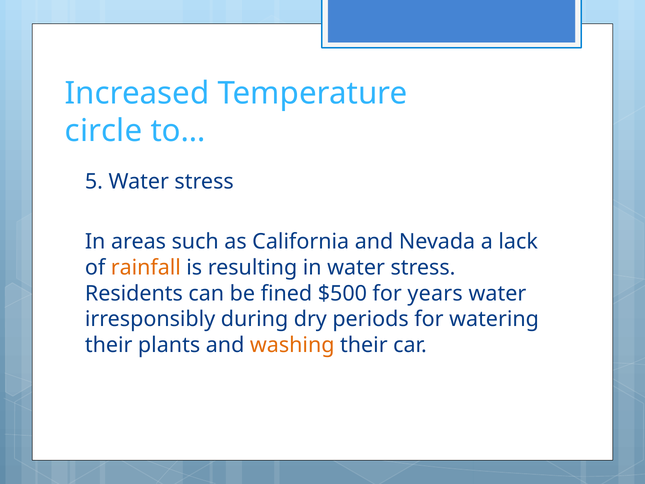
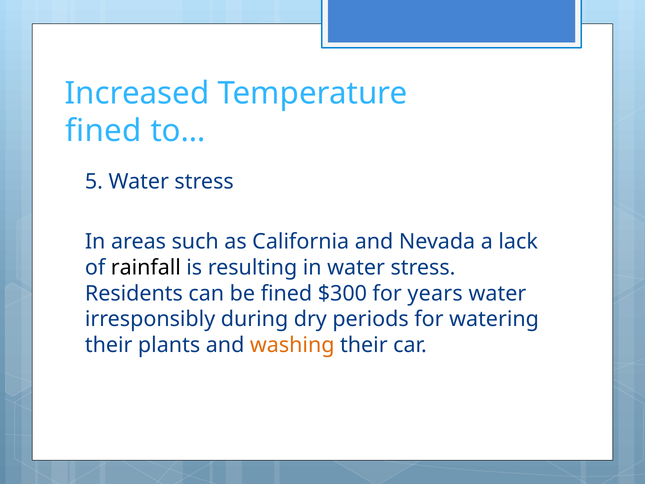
circle at (104, 131): circle -> fined
rainfall colour: orange -> black
$500: $500 -> $300
